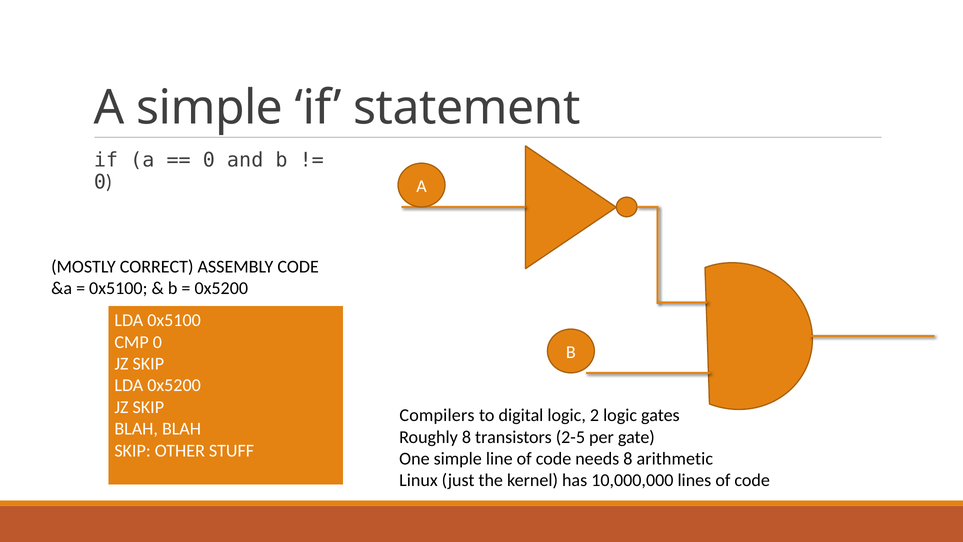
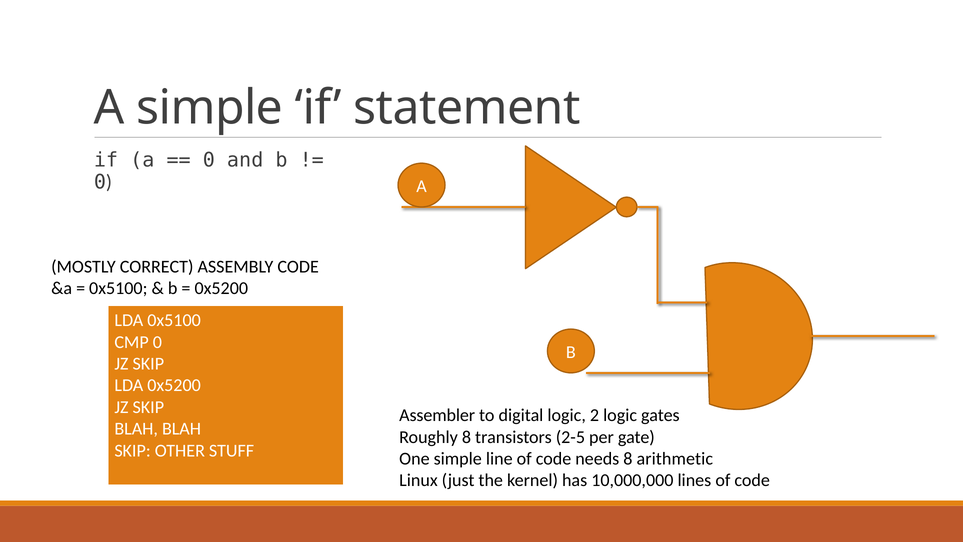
Compilers: Compilers -> Assembler
